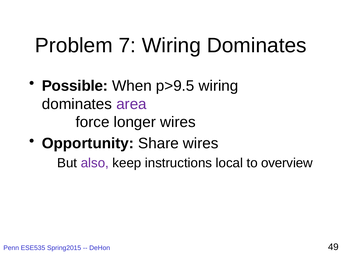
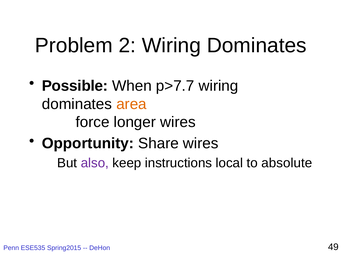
7: 7 -> 2
p>9.5: p>9.5 -> p>7.7
area colour: purple -> orange
overview: overview -> absolute
